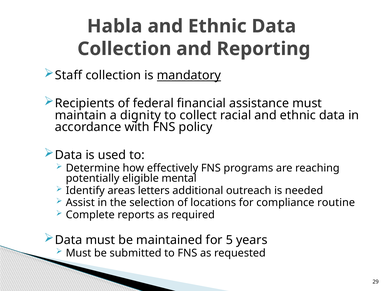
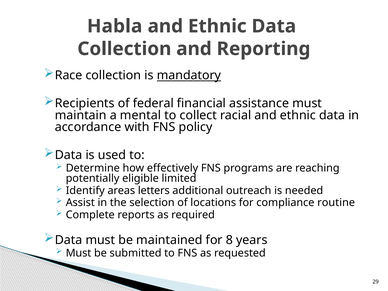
Staff: Staff -> Race
dignity: dignity -> mental
mental: mental -> limited
5: 5 -> 8
